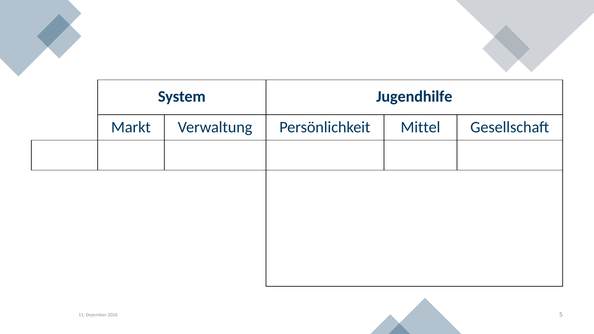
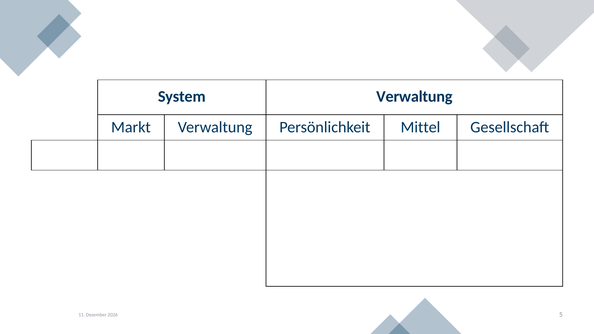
System Jugendhilfe: Jugendhilfe -> Verwaltung
